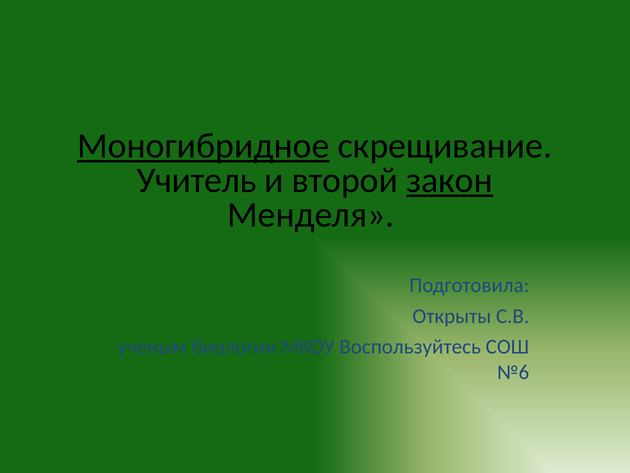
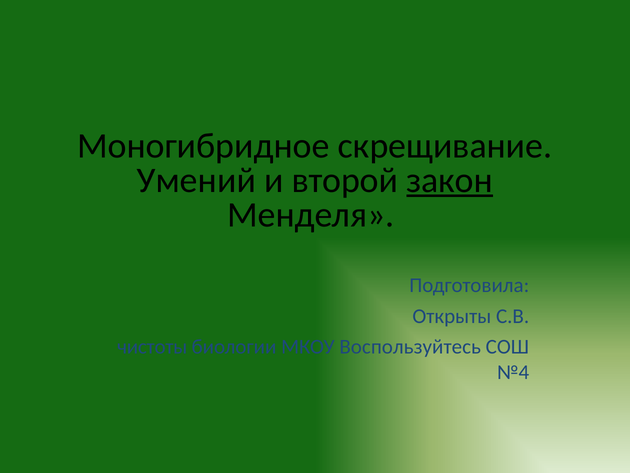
Моногибридное underline: present -> none
Учитель: Учитель -> Умений
ученым: ученым -> чистоты
№6: №6 -> №4
